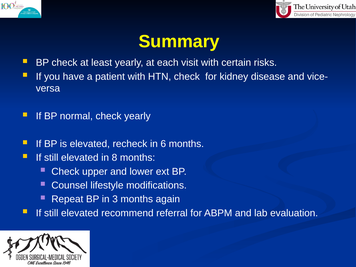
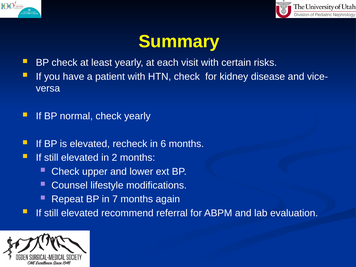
8: 8 -> 2
3: 3 -> 7
